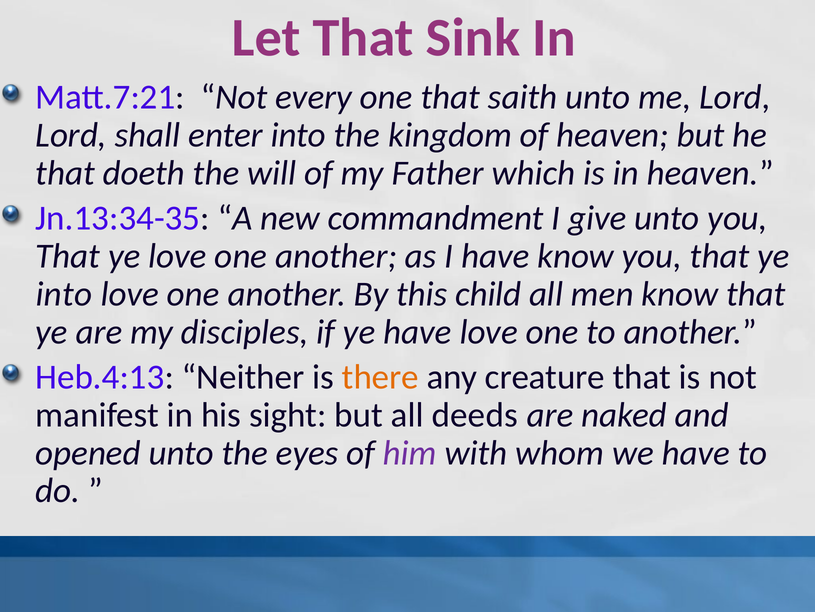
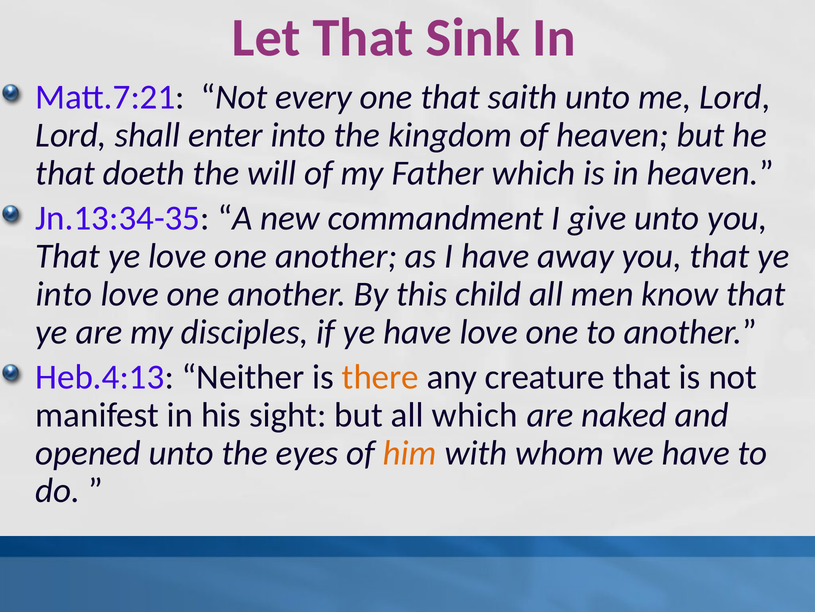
have know: know -> away
all deeds: deeds -> which
him colour: purple -> orange
